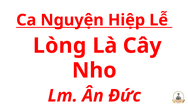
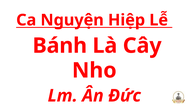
Lòng: Lòng -> Bánh
